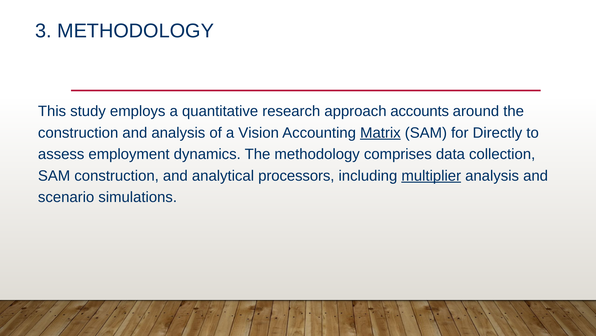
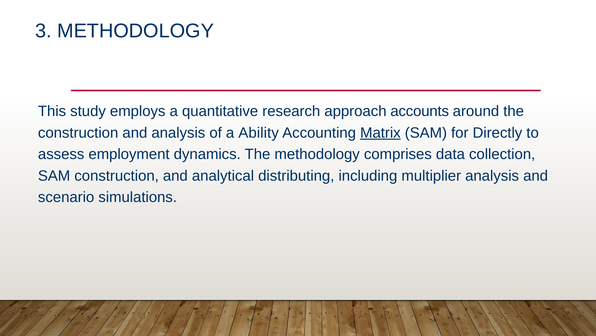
Vision: Vision -> Ability
processors: processors -> distributing
multiplier underline: present -> none
